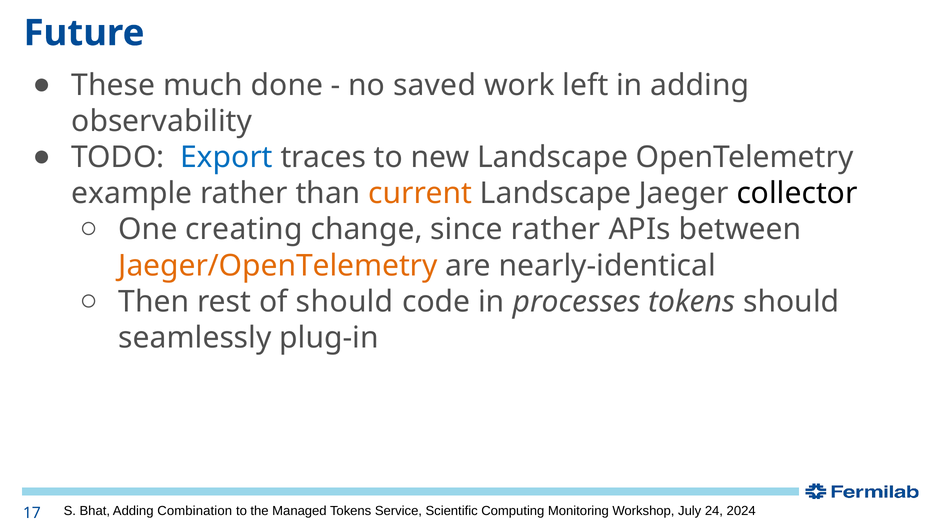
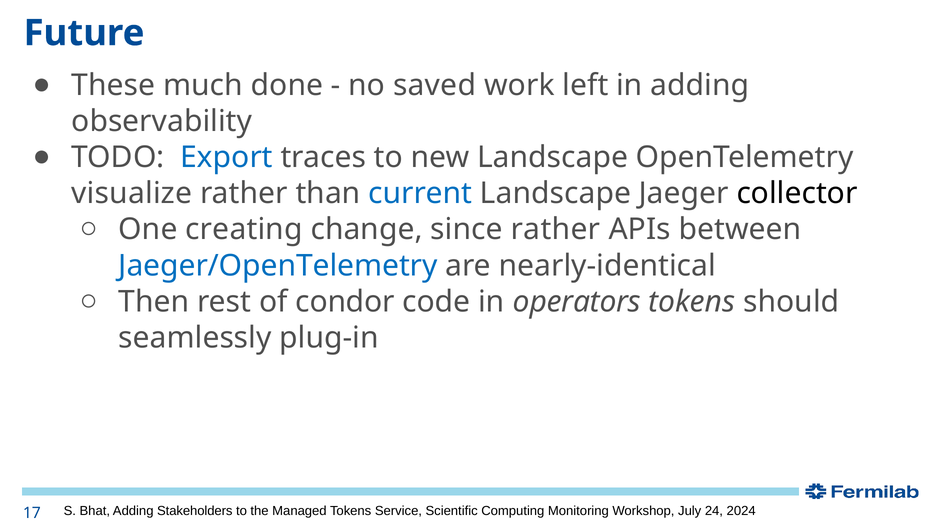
example: example -> visualize
current colour: orange -> blue
Jaeger/OpenTelemetry colour: orange -> blue
of should: should -> condor
processes: processes -> operators
Combination: Combination -> Stakeholders
